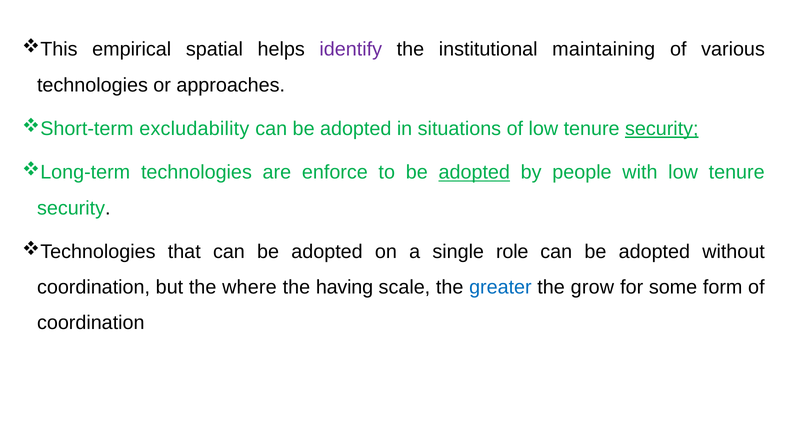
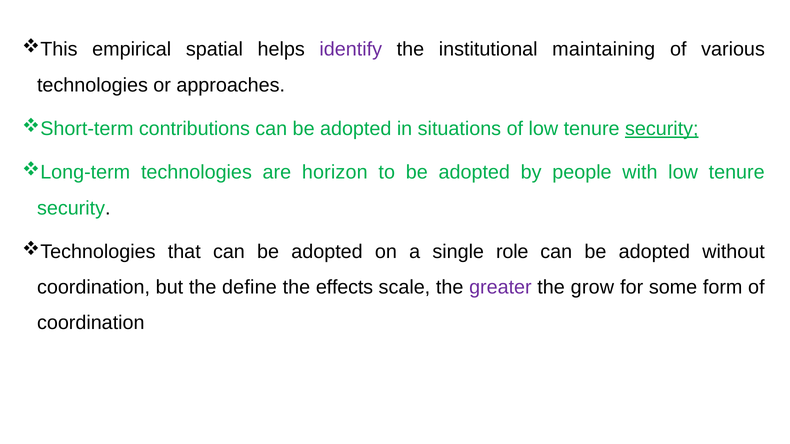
excludability: excludability -> contributions
enforce: enforce -> horizon
adopted at (474, 173) underline: present -> none
where: where -> define
having: having -> effects
greater colour: blue -> purple
